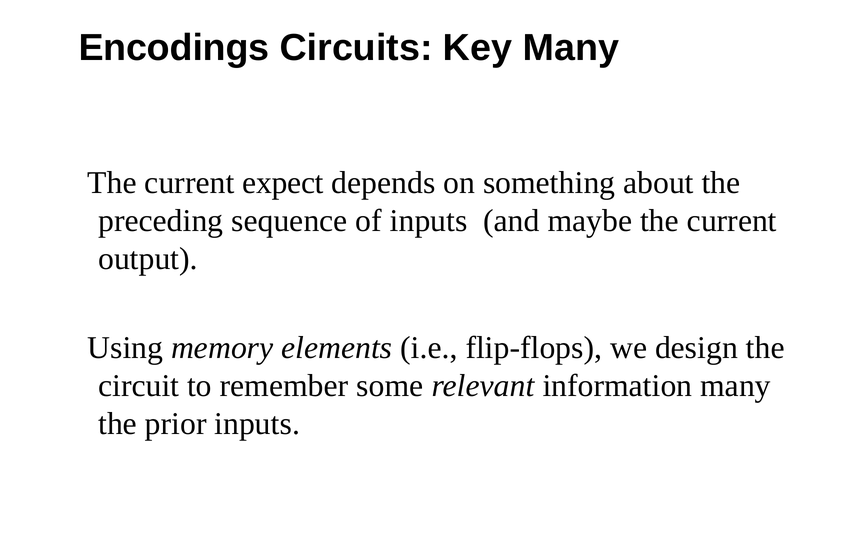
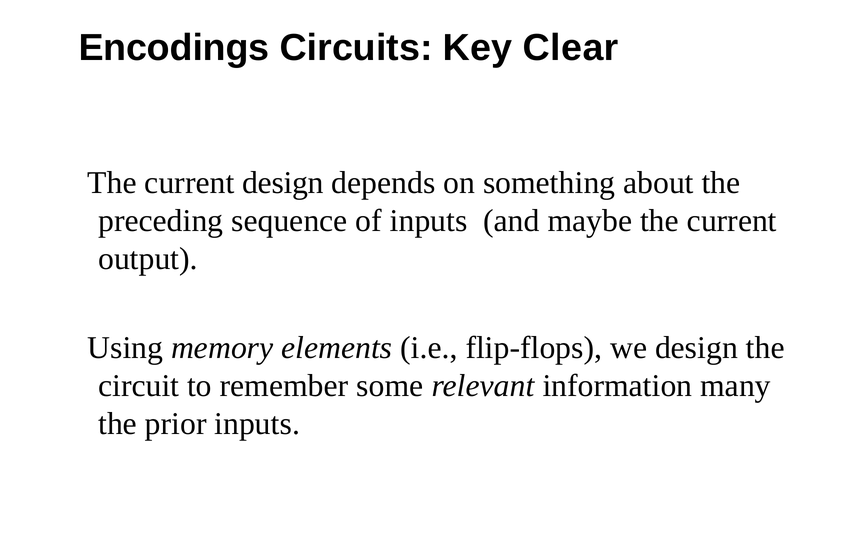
Key Many: Many -> Clear
current expect: expect -> design
